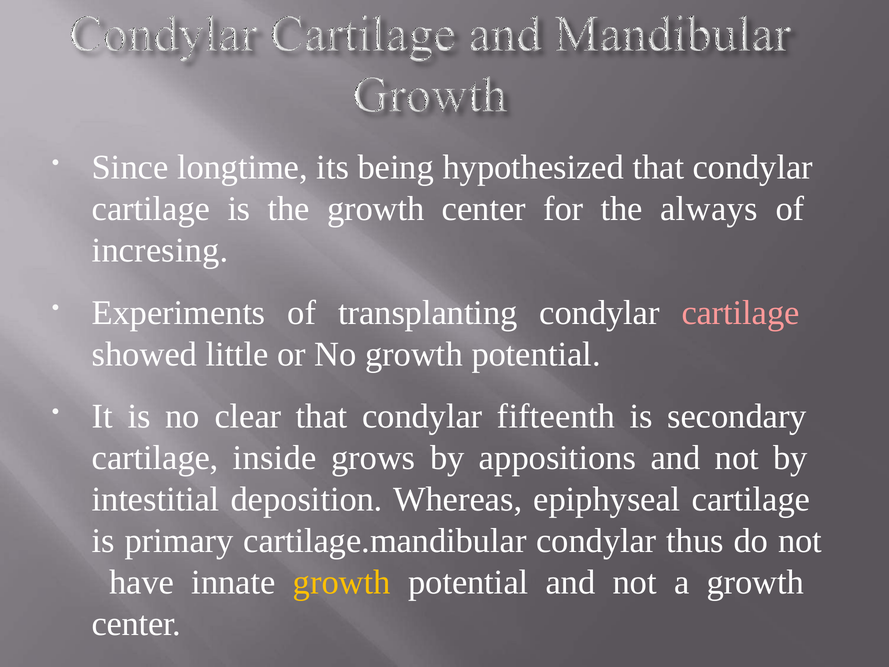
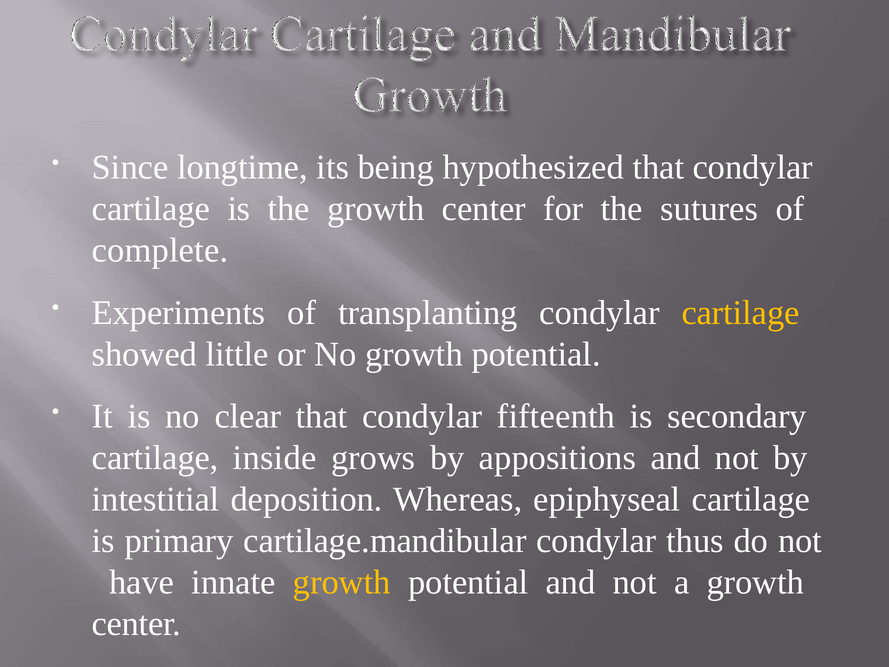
always: always -> sutures
incresing: incresing -> complete
cartilage at (741, 312) colour: pink -> yellow
